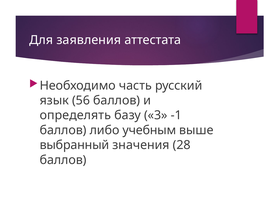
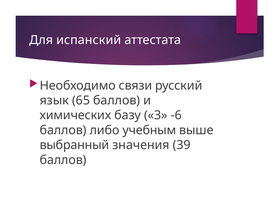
заявления: заявления -> испанский
часть: часть -> связи
56: 56 -> 65
определять: определять -> химических
-1: -1 -> -6
28: 28 -> 39
